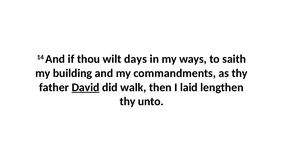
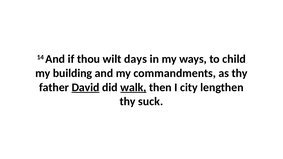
saith: saith -> child
walk underline: none -> present
laid: laid -> city
unto: unto -> suck
